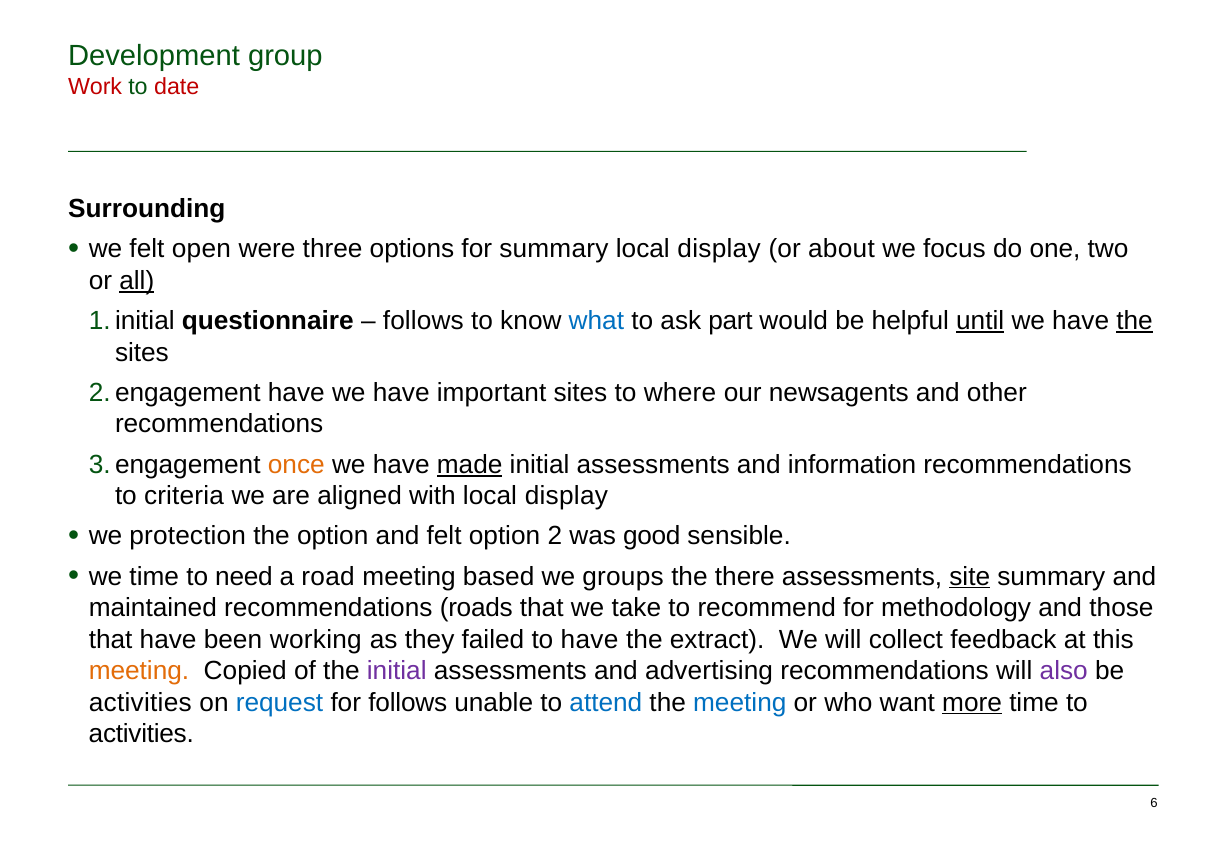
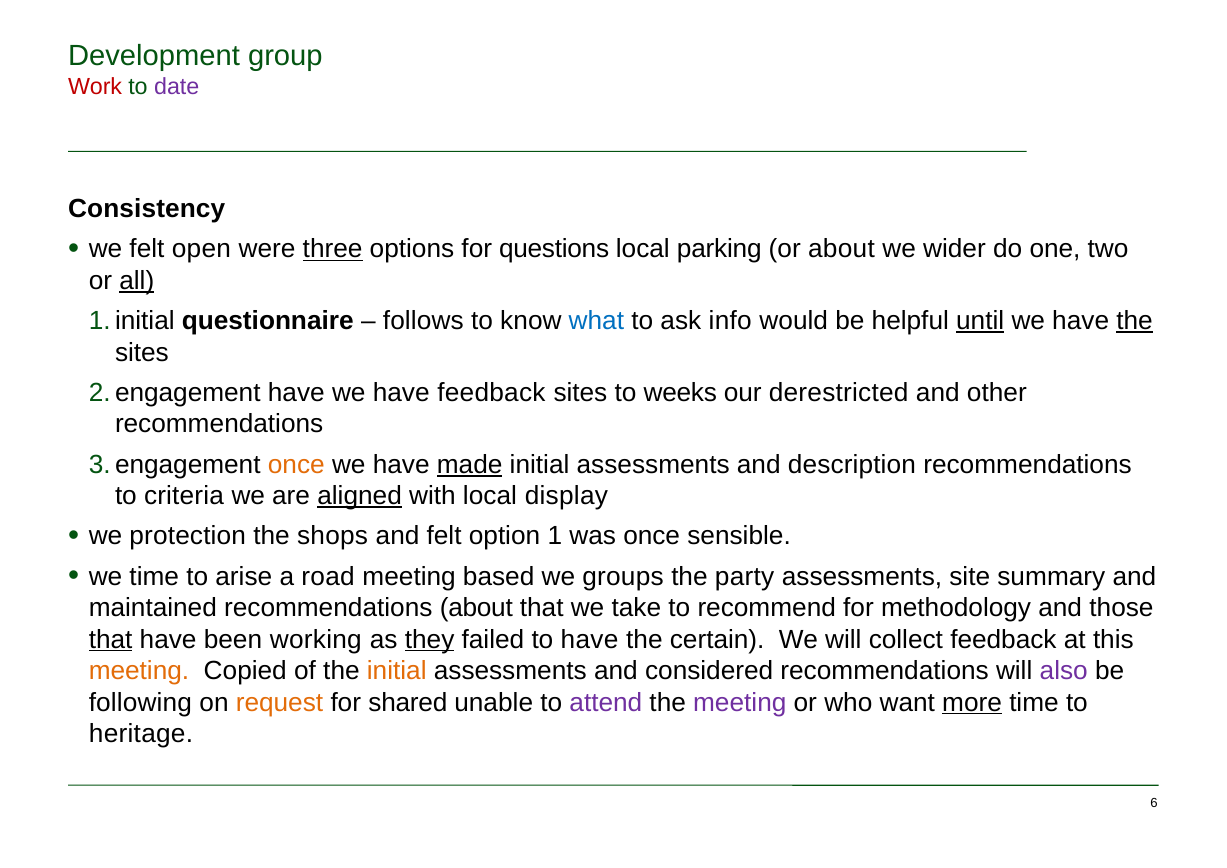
date colour: red -> purple
Surrounding: Surrounding -> Consistency
three underline: none -> present
for summary: summary -> questions
display at (719, 249): display -> parking
focus: focus -> wider
part: part -> info
have important: important -> feedback
where: where -> weeks
newsagents: newsagents -> derestricted
information: information -> description
aligned underline: none -> present
the option: option -> shops
2: 2 -> 1
was good: good -> once
need: need -> arise
there: there -> party
site underline: present -> none
recommendations roads: roads -> about
that at (111, 639) underline: none -> present
they underline: none -> present
extract: extract -> certain
initial at (397, 671) colour: purple -> orange
advertising: advertising -> considered
activities at (140, 702): activities -> following
request colour: blue -> orange
for follows: follows -> shared
attend colour: blue -> purple
meeting at (740, 702) colour: blue -> purple
activities at (141, 734): activities -> heritage
